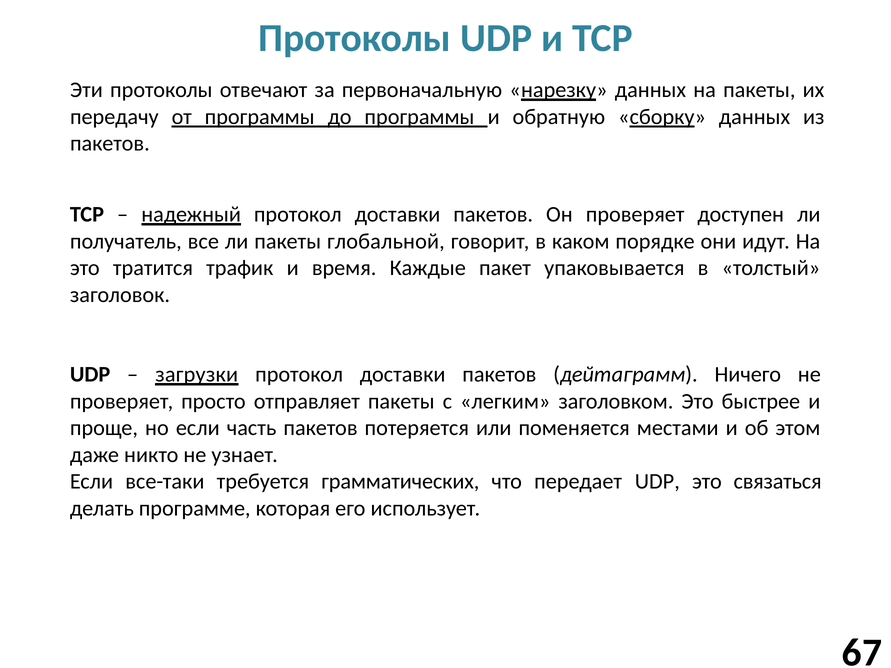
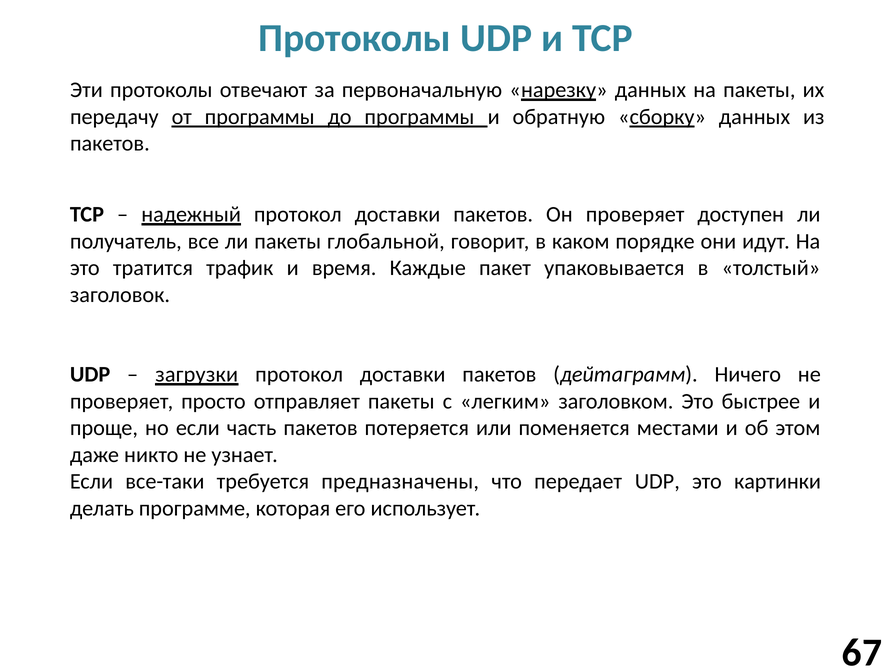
грамматических: грамматических -> предназначены
связаться: связаться -> картинки
